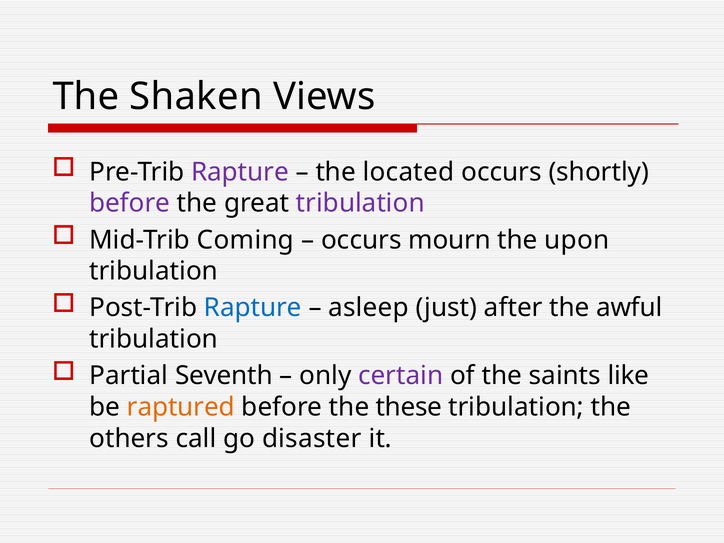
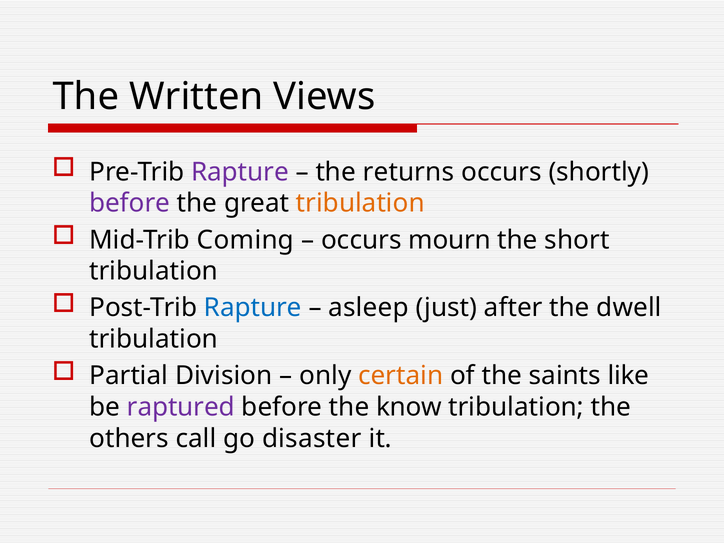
Shaken: Shaken -> Written
located: located -> returns
tribulation at (360, 203) colour: purple -> orange
upon: upon -> short
awful: awful -> dwell
Seventh: Seventh -> Division
certain colour: purple -> orange
raptured colour: orange -> purple
these: these -> know
